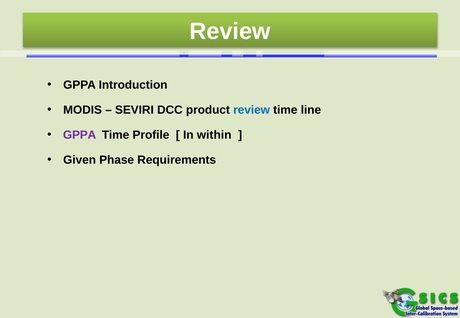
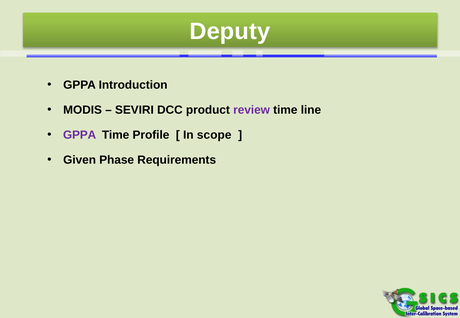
Review at (230, 32): Review -> Deputy
review at (252, 110) colour: blue -> purple
within: within -> scope
